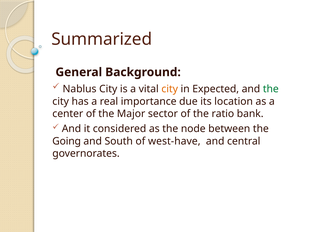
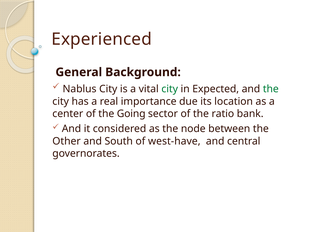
Summarized: Summarized -> Experienced
city at (170, 89) colour: orange -> green
Major: Major -> Going
Going: Going -> Other
